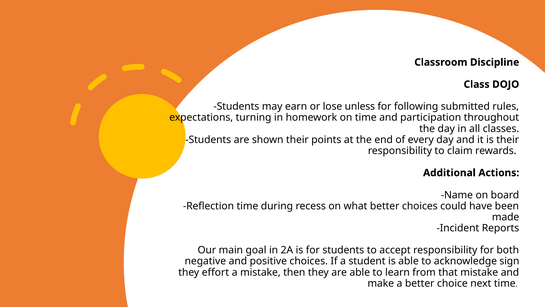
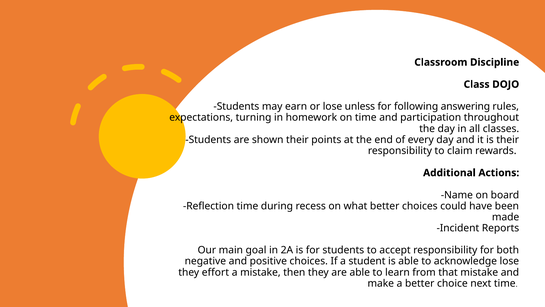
submitted: submitted -> answering
acknowledge sign: sign -> lose
